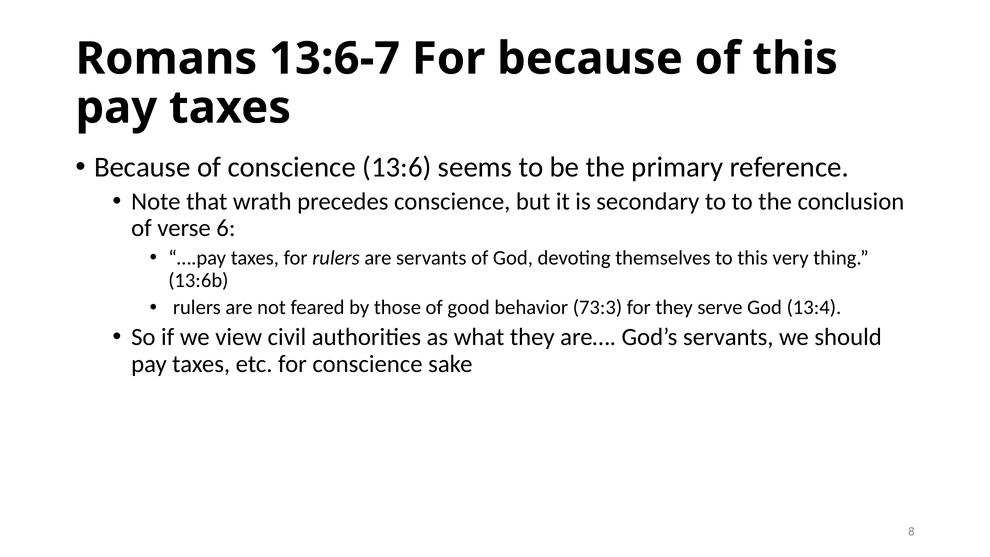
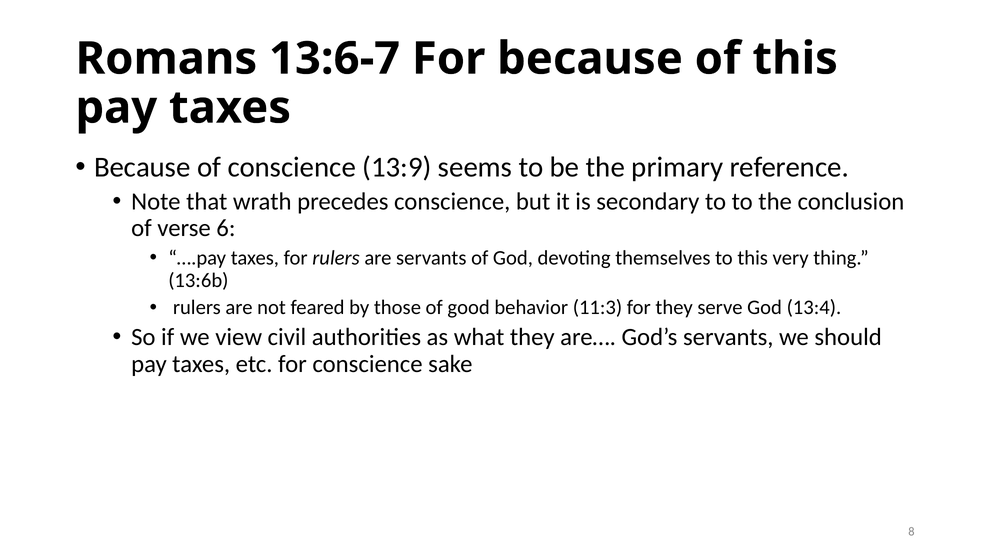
13:6: 13:6 -> 13:9
73:3: 73:3 -> 11:3
